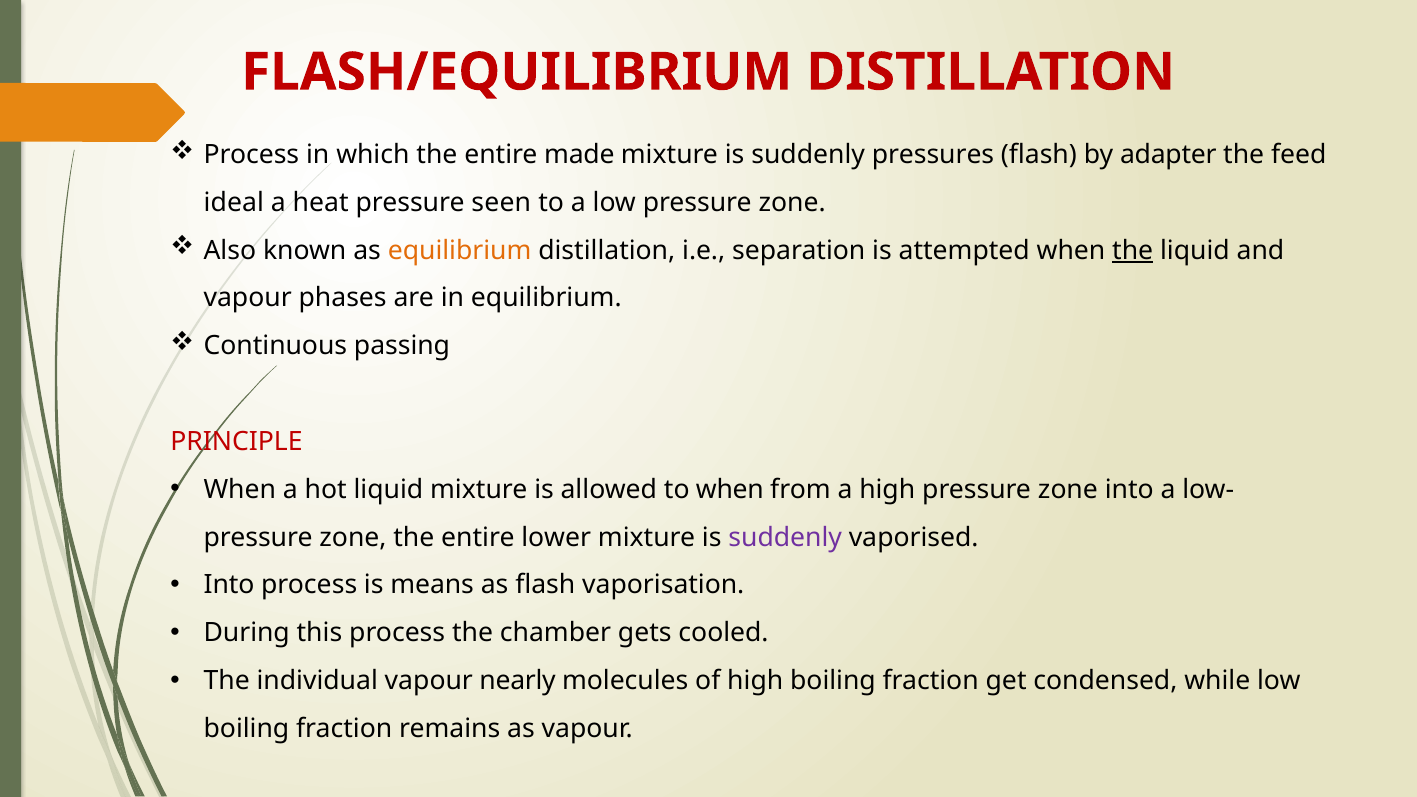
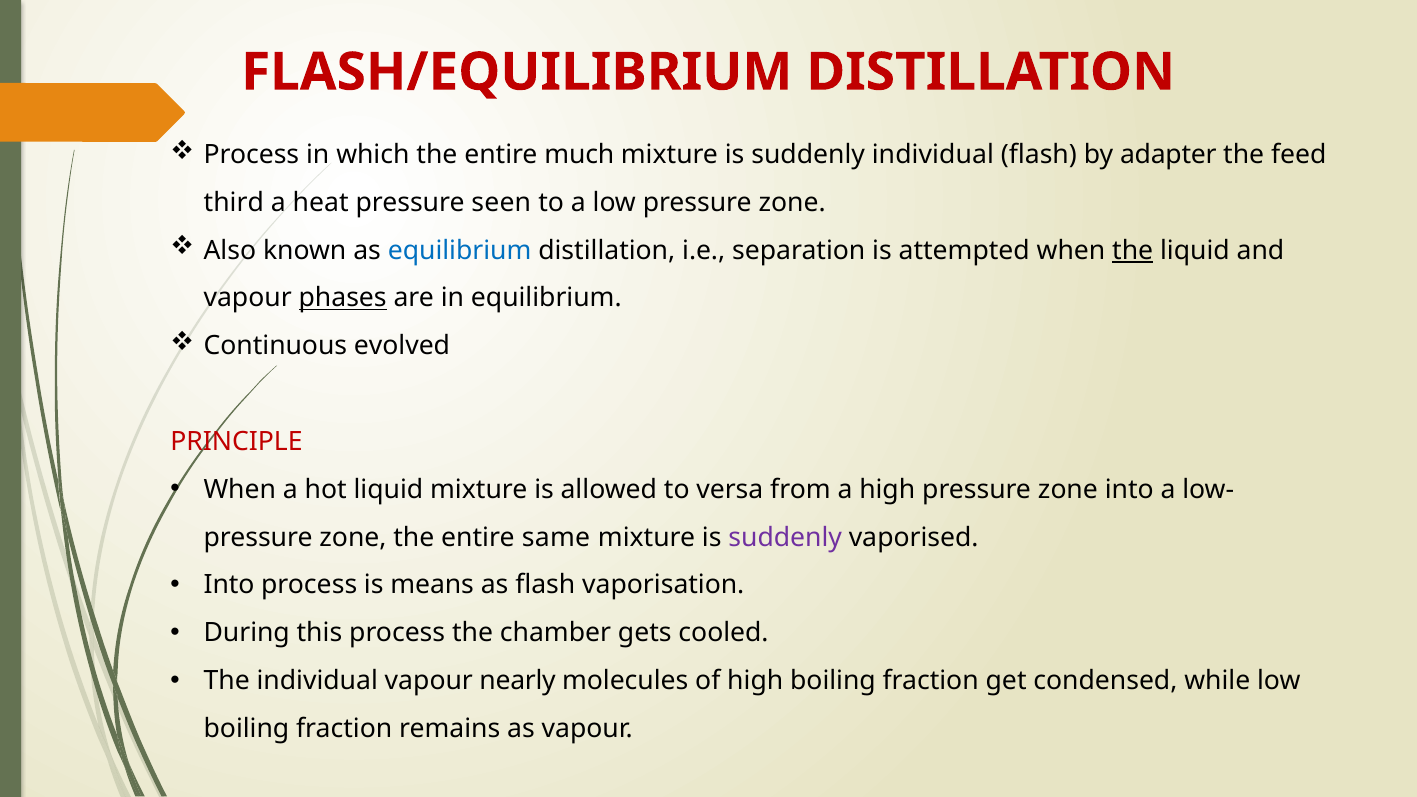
made: made -> much
suddenly pressures: pressures -> individual
ideal: ideal -> third
equilibrium at (460, 250) colour: orange -> blue
phases underline: none -> present
passing: passing -> evolved
to when: when -> versa
lower: lower -> same
